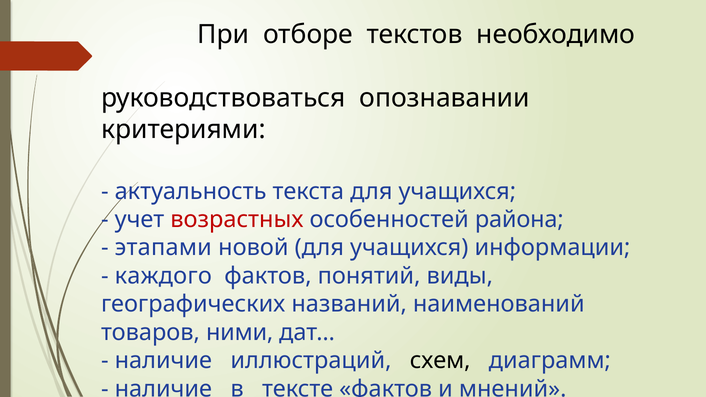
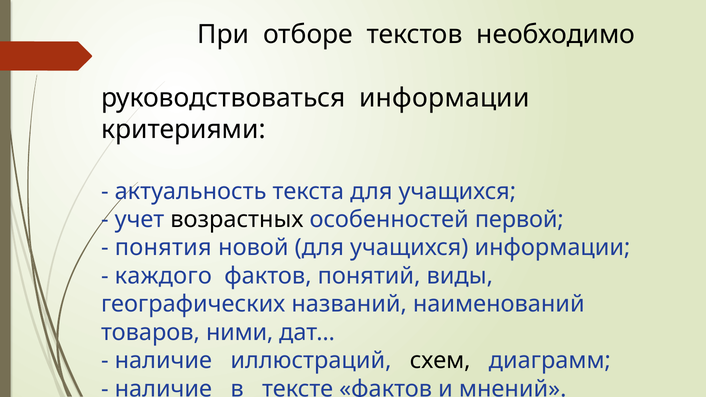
руководствоваться опознавании: опознавании -> информации
возрастных colour: red -> black
района: района -> первой
этапами: этапами -> понятия
